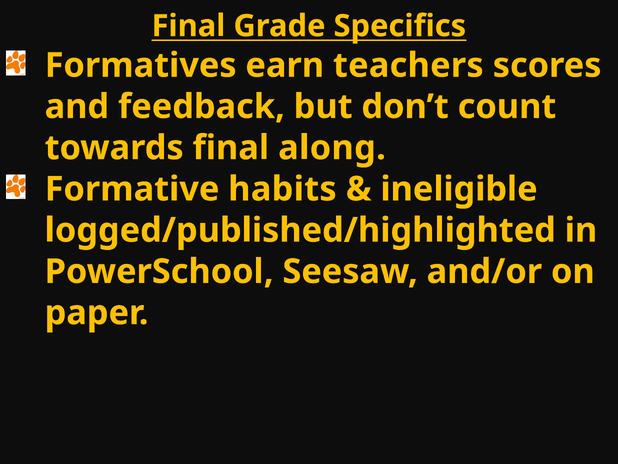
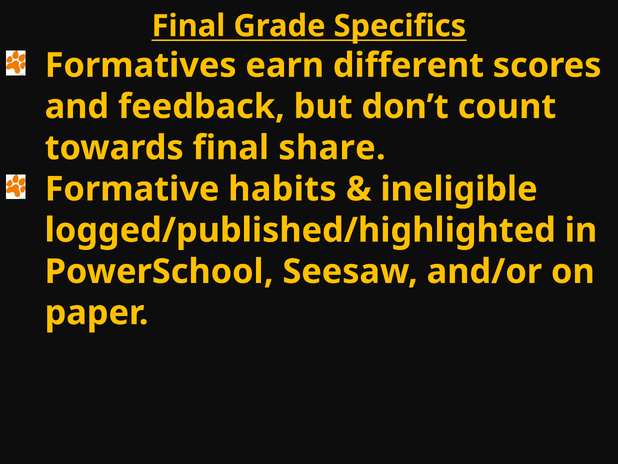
teachers: teachers -> different
along: along -> share
